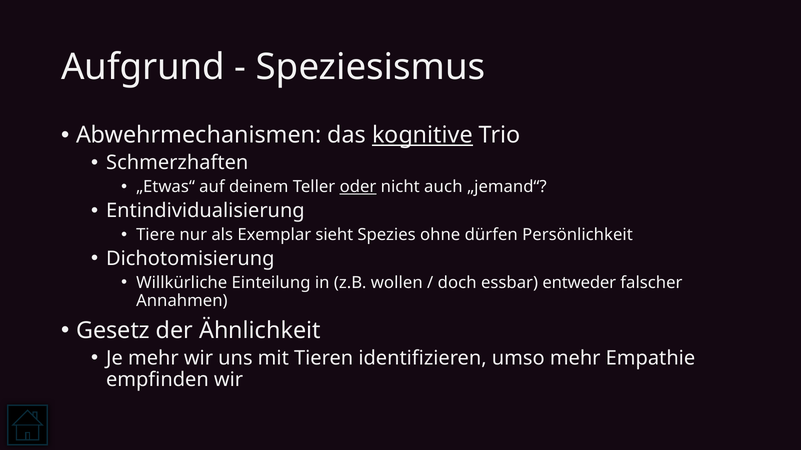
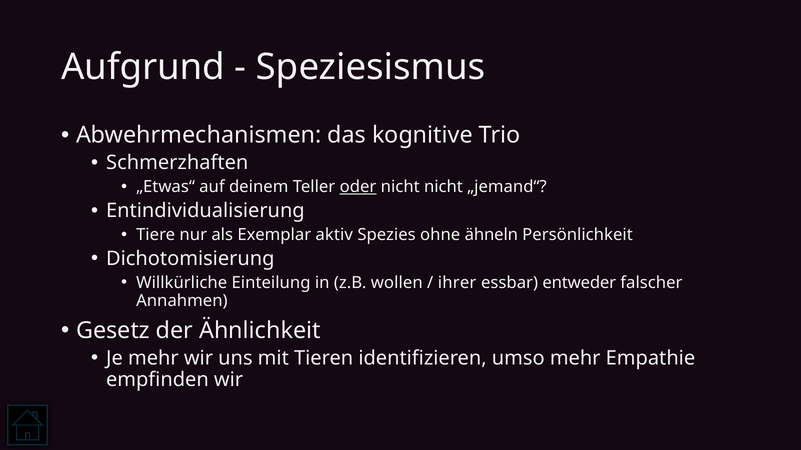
kognitive underline: present -> none
nicht auch: auch -> nicht
sieht: sieht -> aktiv
dürfen: dürfen -> ähneln
doch: doch -> ihrer
